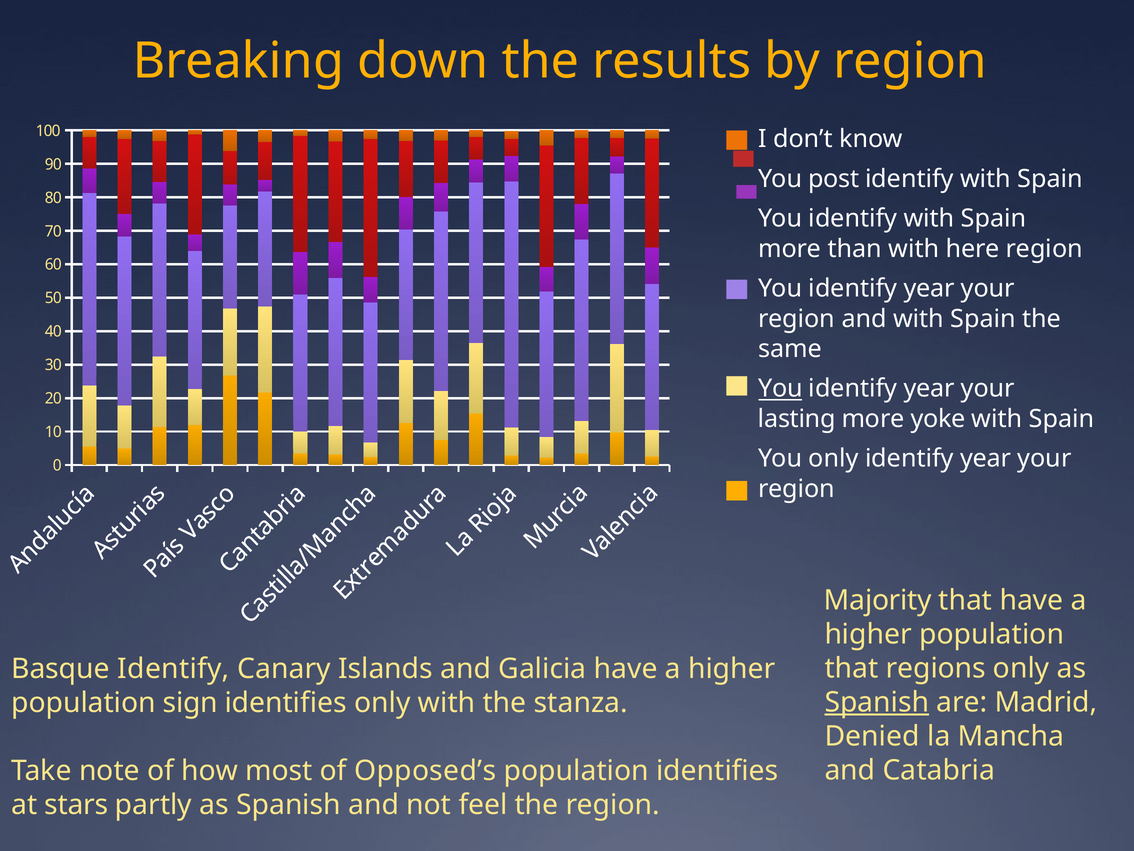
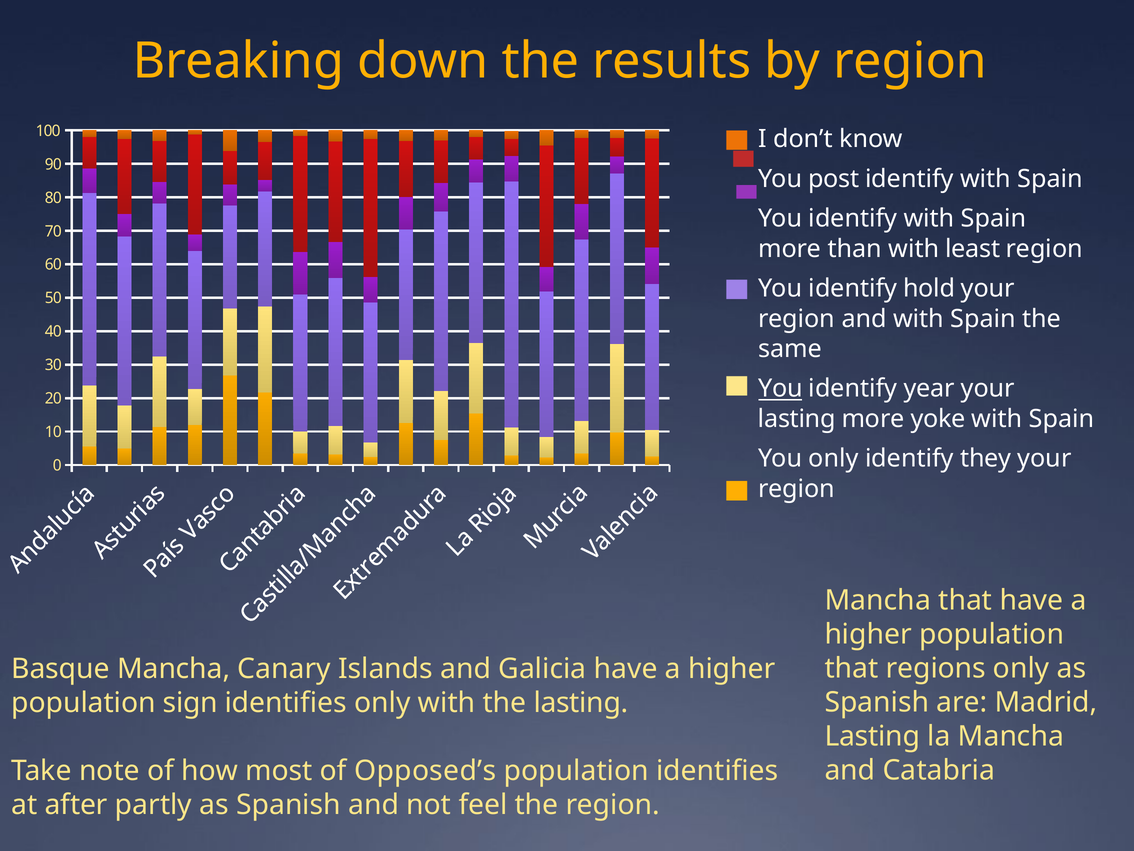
here: here -> least
year at (929, 288): year -> hold
only identify year: year -> they
Majority at (878, 600): Majority -> Mancha
Basque Identify: Identify -> Mancha
Spanish at (877, 702) underline: present -> none
the stanza: stanza -> lasting
Denied at (872, 736): Denied -> Lasting
stars: stars -> after
